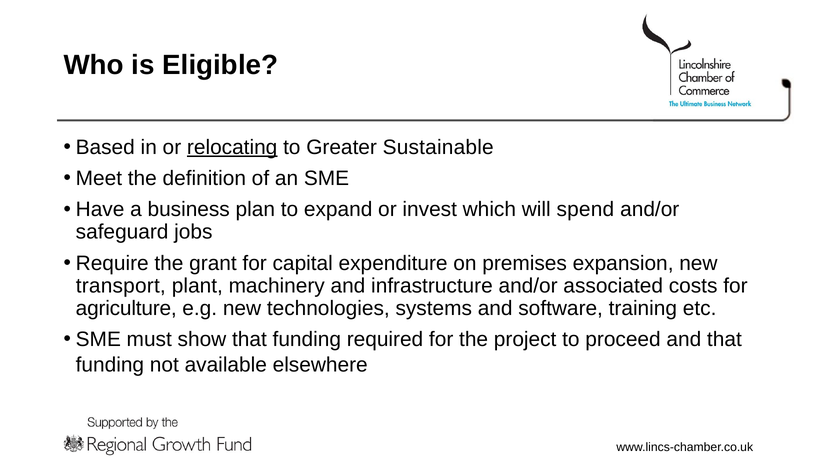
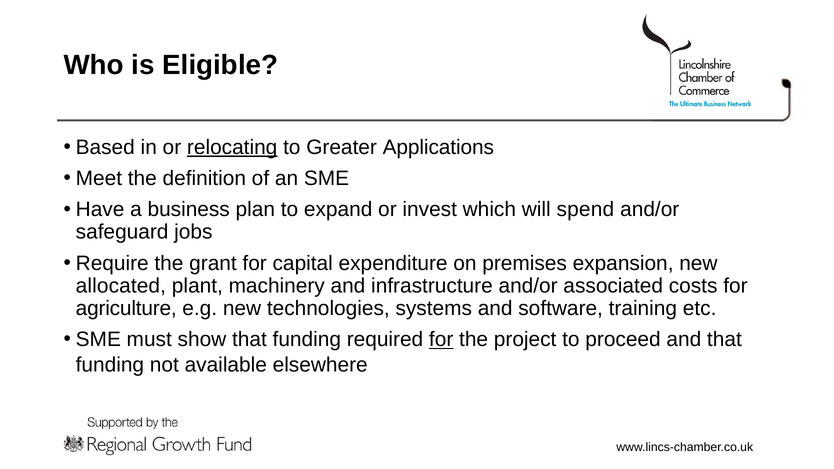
Sustainable: Sustainable -> Applications
transport: transport -> allocated
for at (441, 340) underline: none -> present
